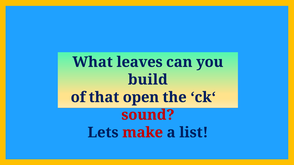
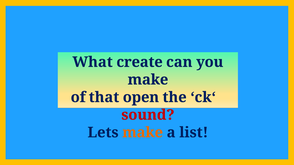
leaves: leaves -> create
build at (148, 80): build -> make
make at (143, 133) colour: red -> orange
